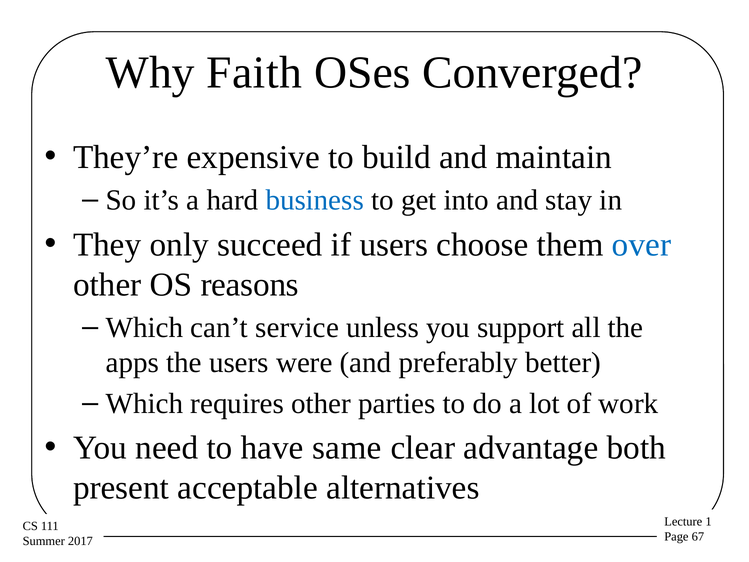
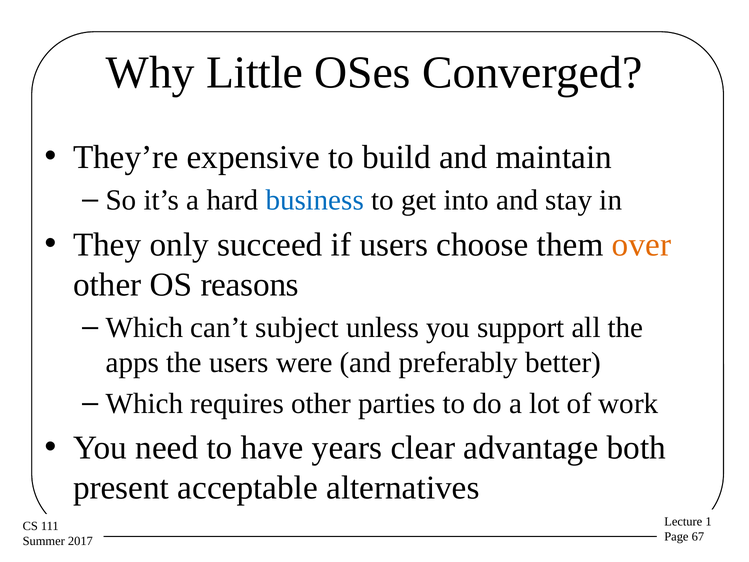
Faith: Faith -> Little
over colour: blue -> orange
service: service -> subject
same: same -> years
